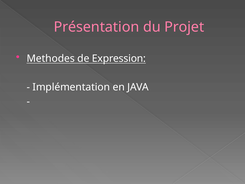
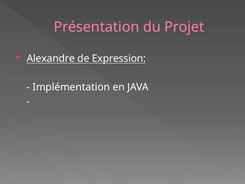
Methodes: Methodes -> Alexandre
